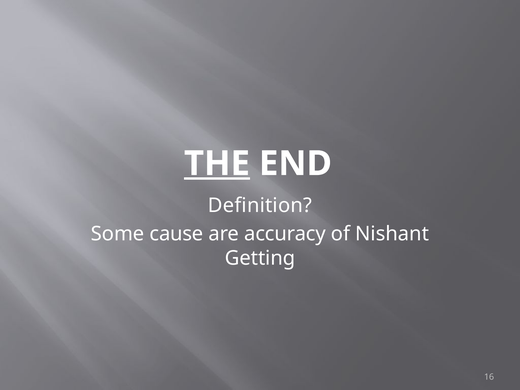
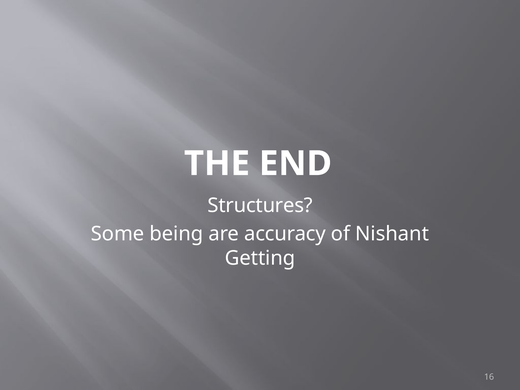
THE underline: present -> none
Definition: Definition -> Structures
cause: cause -> being
